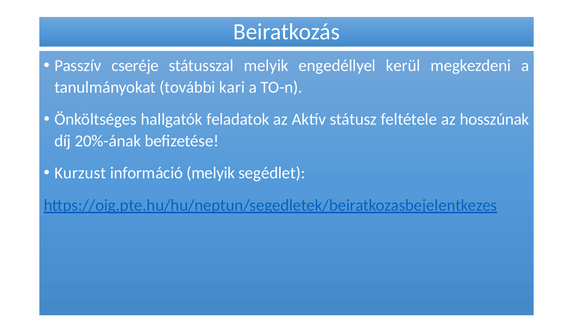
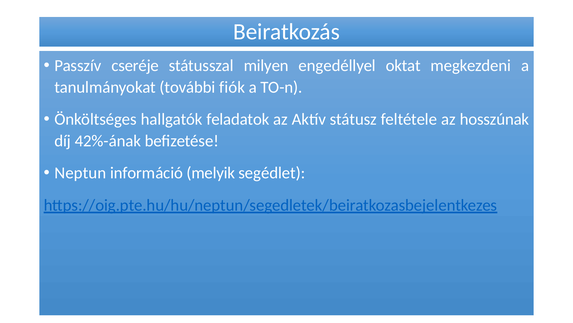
státusszal melyik: melyik -> milyen
kerül: kerül -> oktat
kari: kari -> fiók
20%-ának: 20%-ának -> 42%-ának
Kurzust: Kurzust -> Neptun
